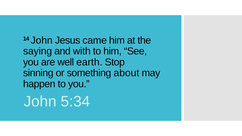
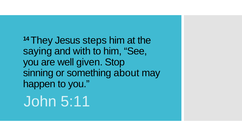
14 John: John -> They
came: came -> steps
earth: earth -> given
5:34: 5:34 -> 5:11
